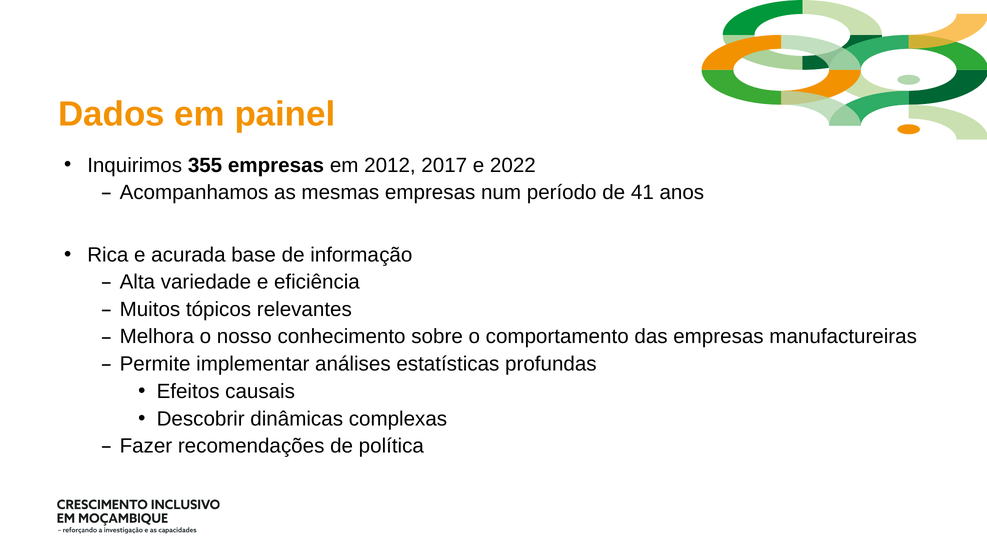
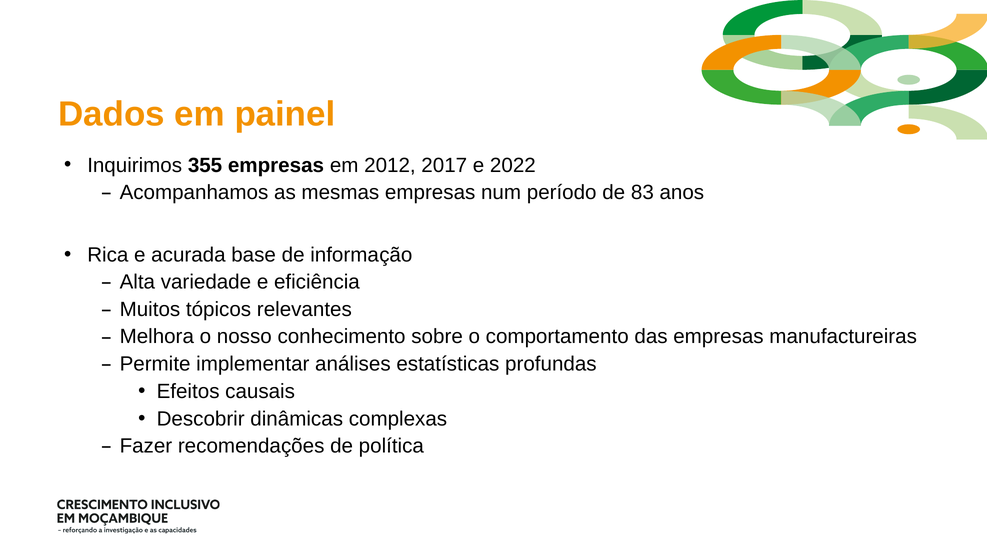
41: 41 -> 83
